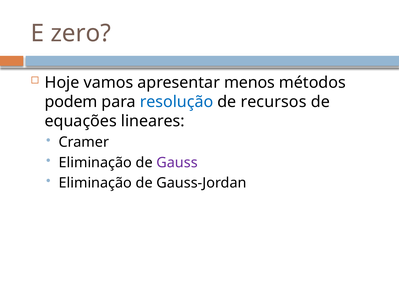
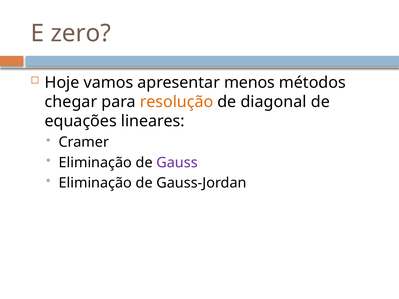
podem: podem -> chegar
resolução colour: blue -> orange
recursos: recursos -> diagonal
